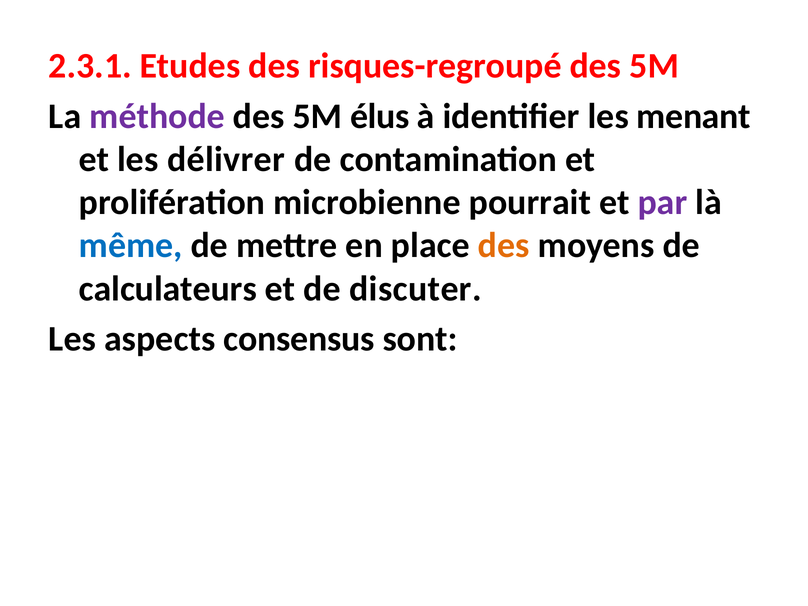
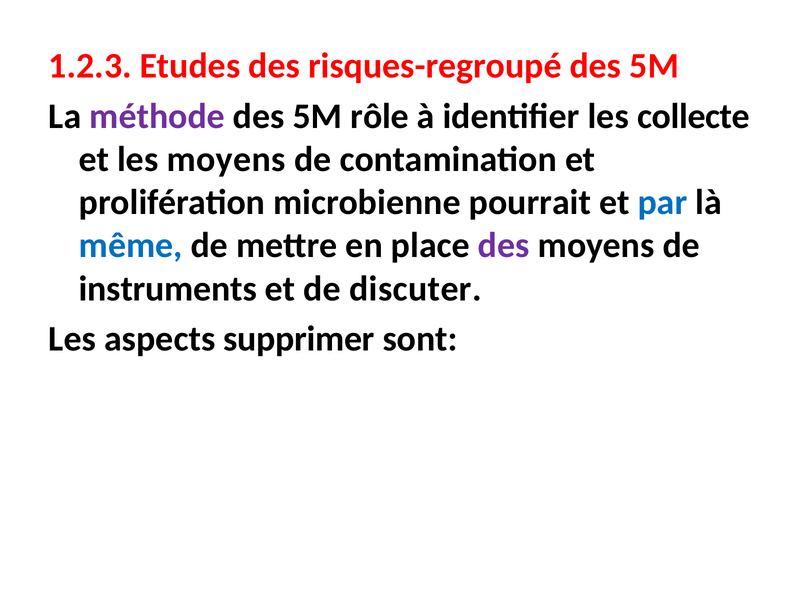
2.3.1: 2.3.1 -> 1.2.3
élus: élus -> rôle
menant: menant -> collecte
les délivrer: délivrer -> moyens
par colour: purple -> blue
des at (504, 246) colour: orange -> purple
calculateurs: calculateurs -> instruments
consensus: consensus -> supprimer
